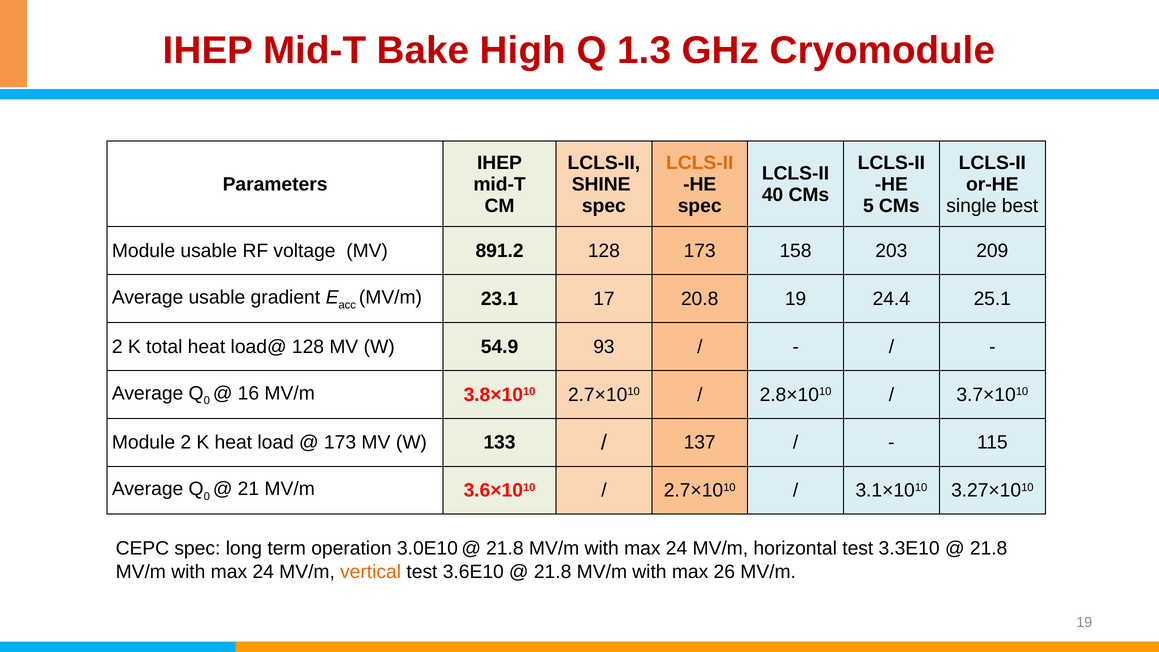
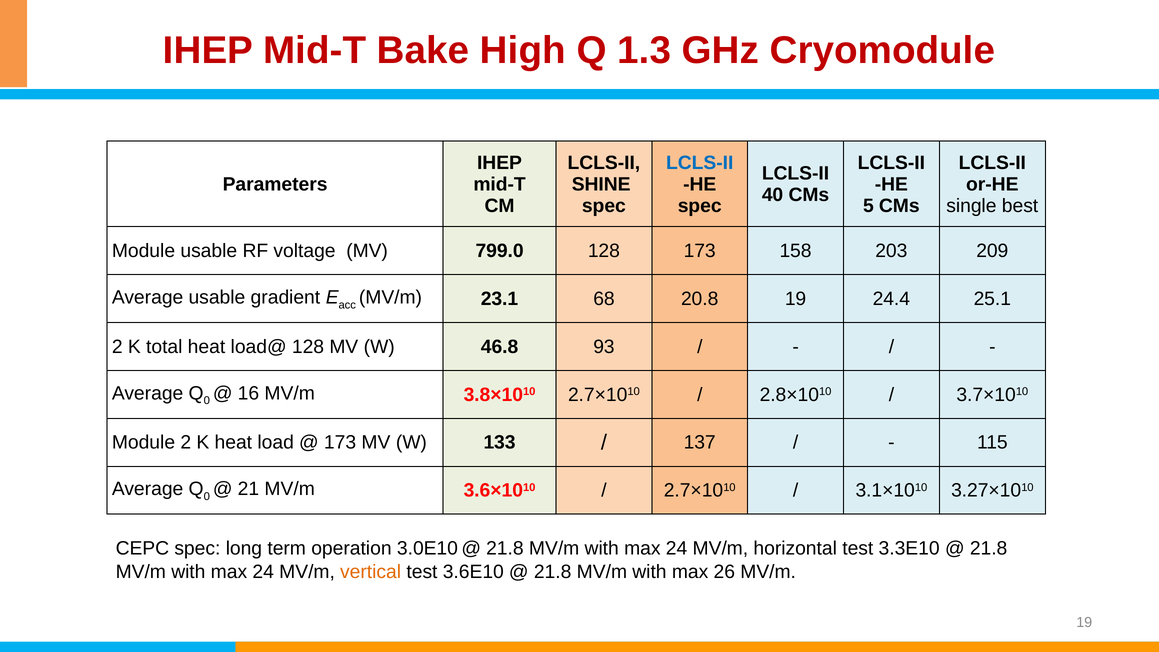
LCLS-II at (700, 163) colour: orange -> blue
891.2: 891.2 -> 799.0
17: 17 -> 68
54.9: 54.9 -> 46.8
